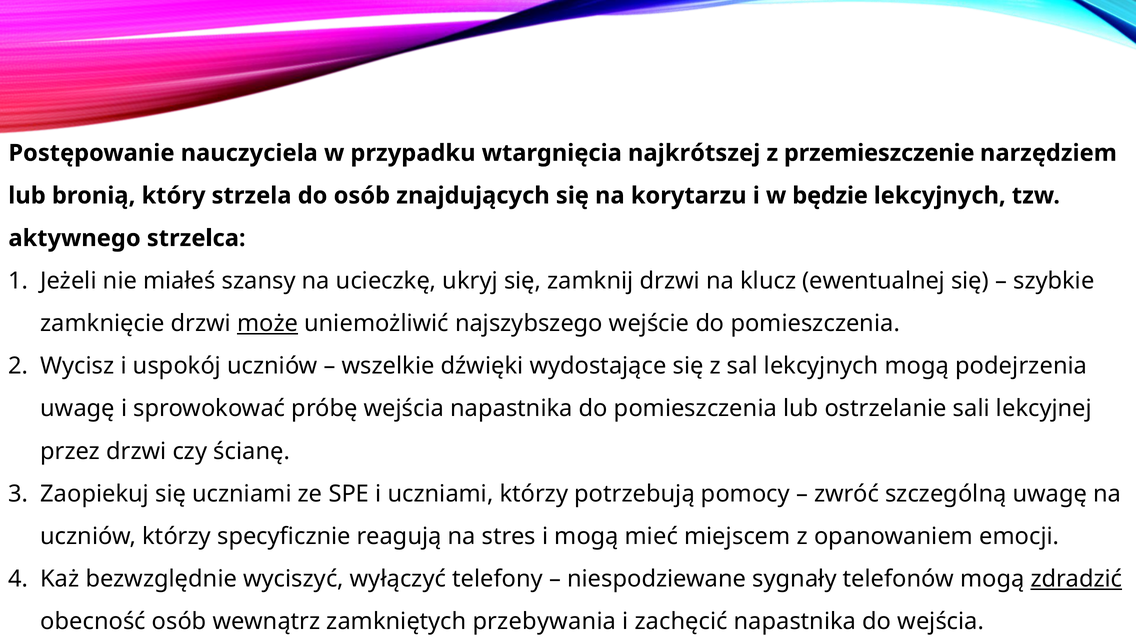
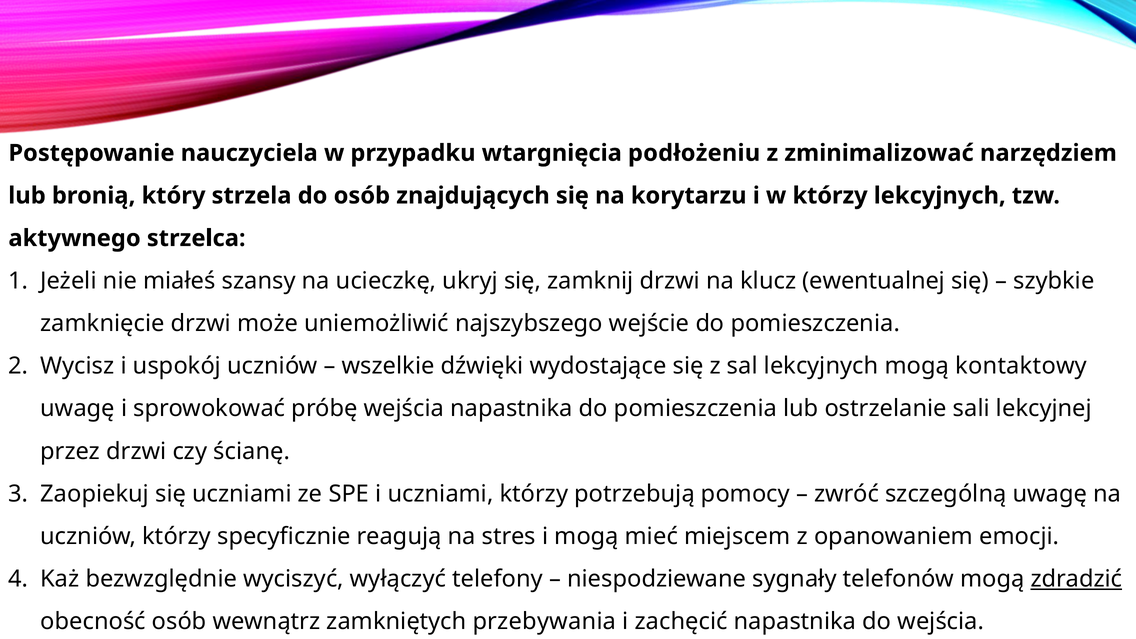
najkrótszej: najkrótszej -> podłożeniu
przemieszczenie: przemieszczenie -> zminimalizować
w będzie: będzie -> którzy
może underline: present -> none
podejrzenia: podejrzenia -> kontaktowy
